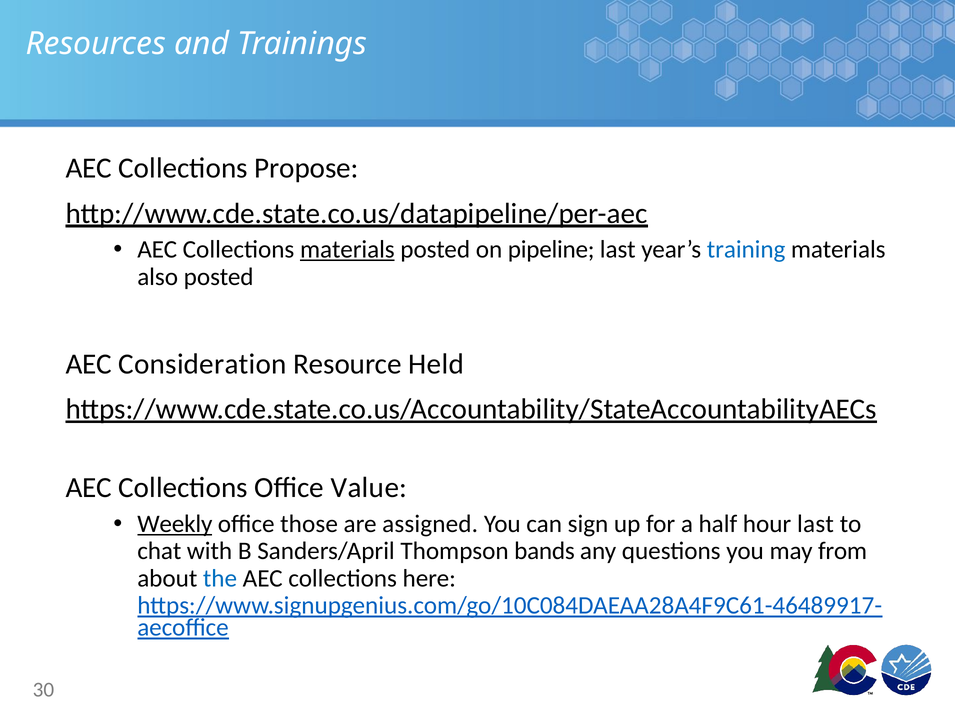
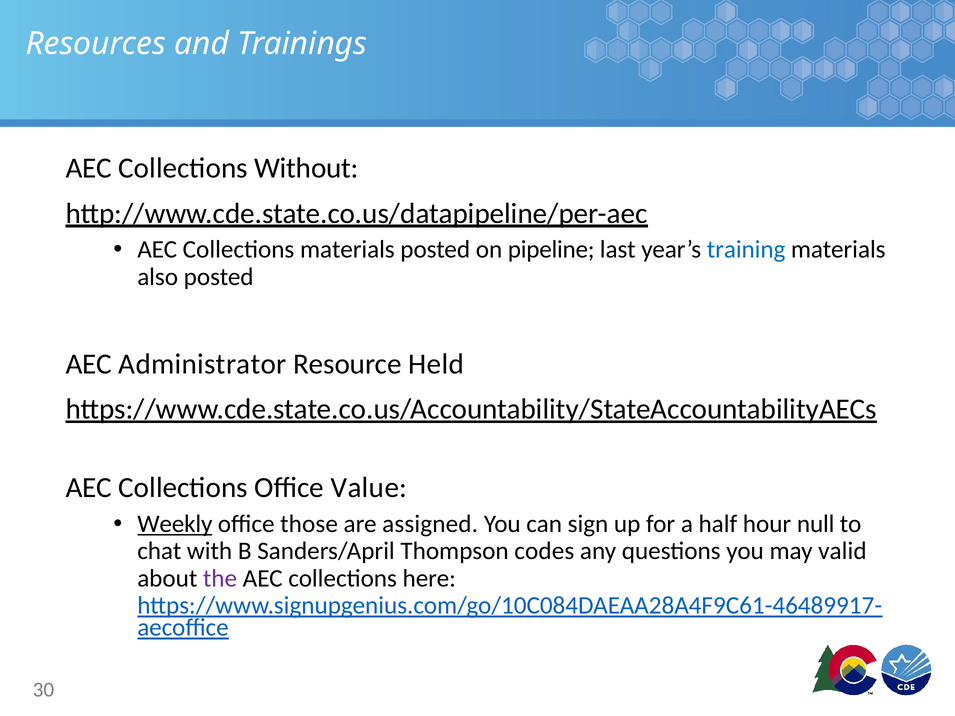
Propose: Propose -> Without
materials at (347, 250) underline: present -> none
Consideration: Consideration -> Administrator
hour last: last -> null
bands: bands -> codes
from: from -> valid
the colour: blue -> purple
